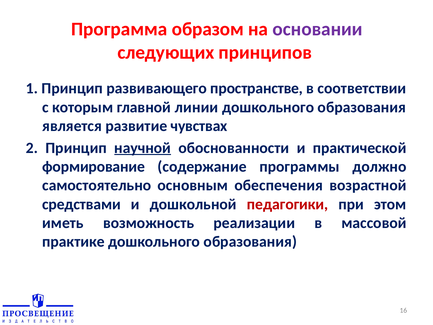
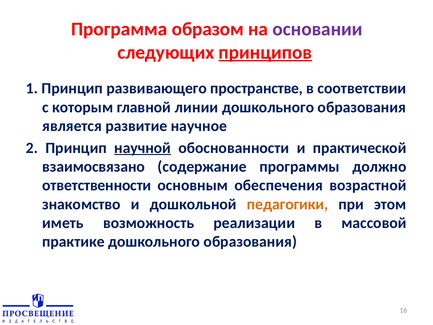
принципов underline: none -> present
чувствах: чувствах -> научное
формирование: формирование -> взаимосвязано
самостоятельно: самостоятельно -> ответственности
средствами: средствами -> знакомство
педагогики colour: red -> orange
